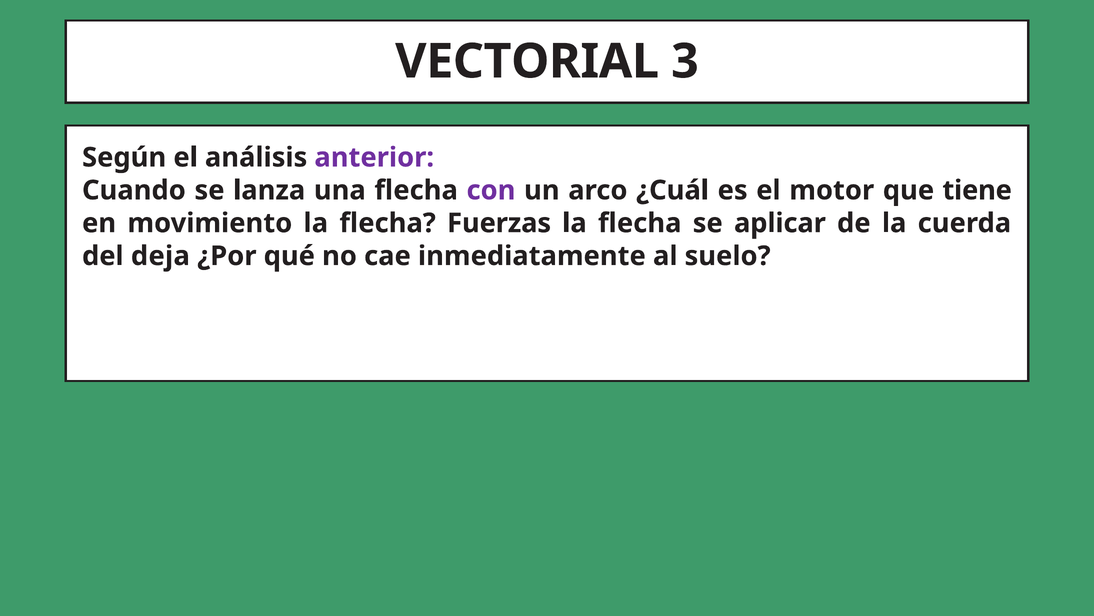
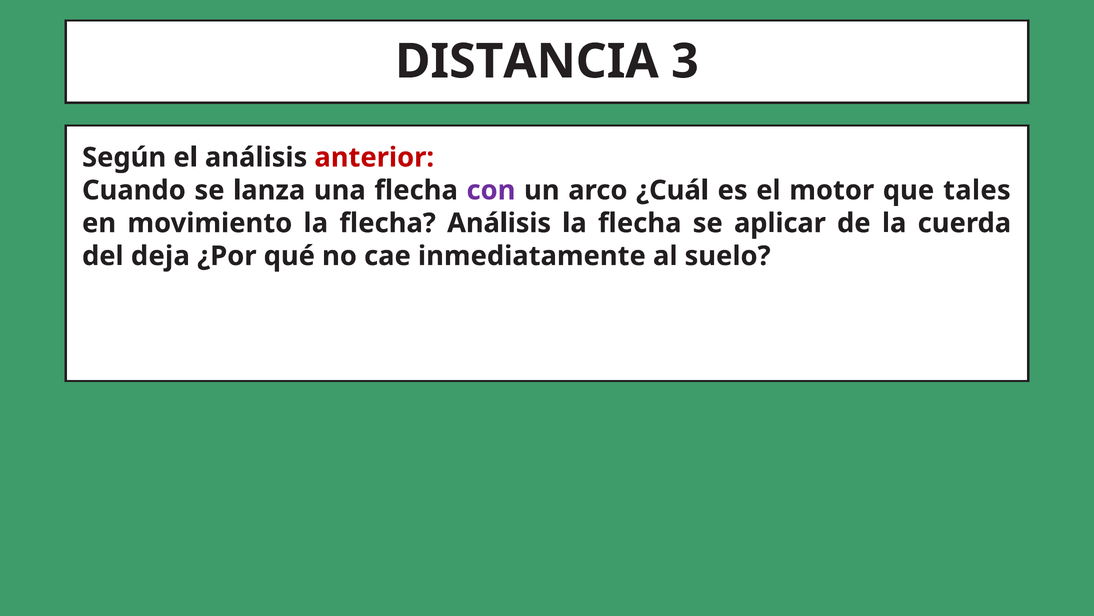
VECTORIAL: VECTORIAL -> DISTANCIA
anterior colour: purple -> red
tiene: tiene -> tales
flecha Fuerzas: Fuerzas -> Análisis
